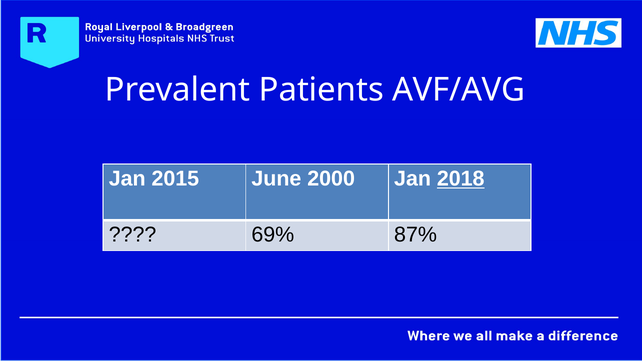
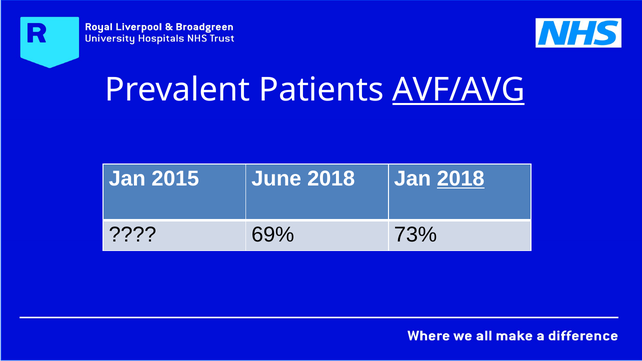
AVF/AVG underline: none -> present
June 2000: 2000 -> 2018
87%: 87% -> 73%
